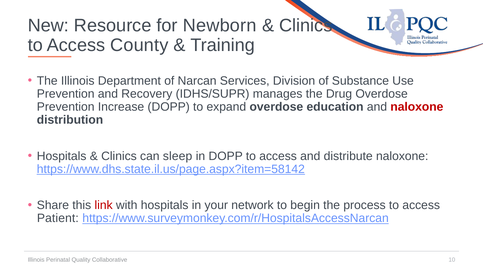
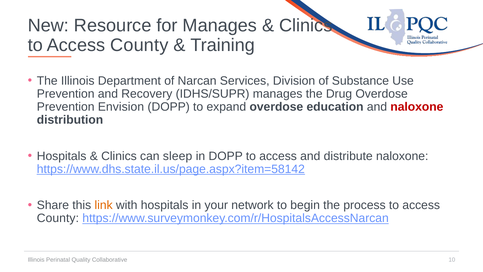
for Newborn: Newborn -> Manages
Increase: Increase -> Envision
link colour: red -> orange
Patient at (58, 218): Patient -> County
